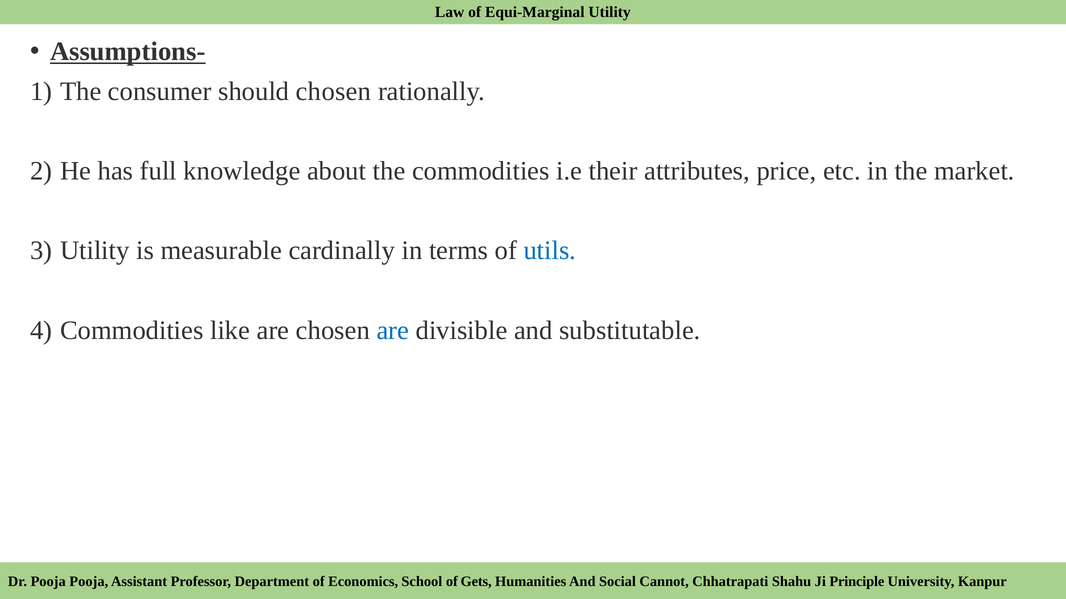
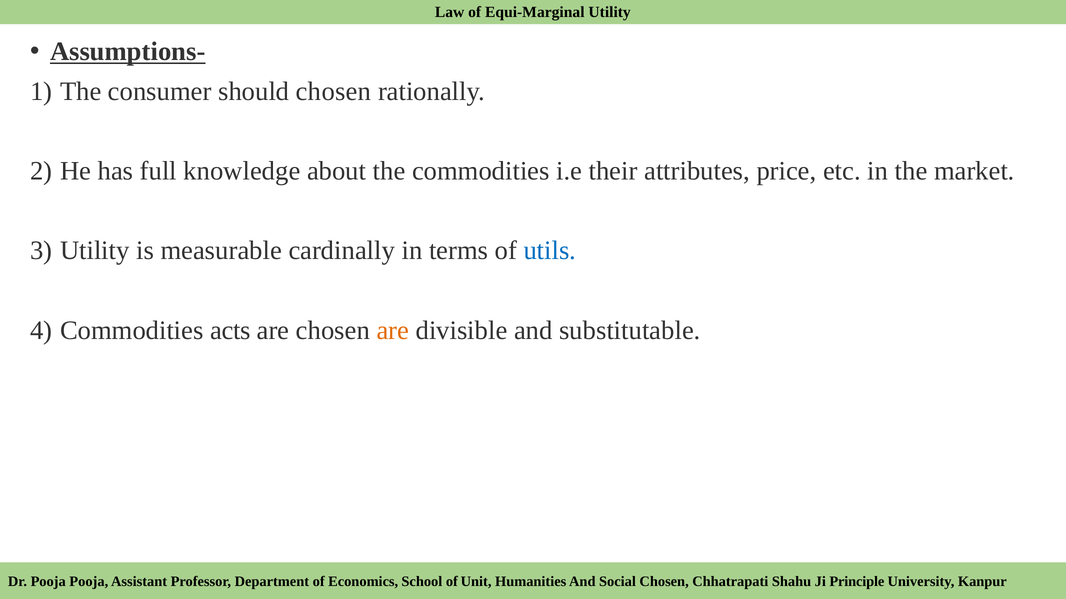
like: like -> acts
are at (393, 331) colour: blue -> orange
Gets: Gets -> Unit
Social Cannot: Cannot -> Chosen
